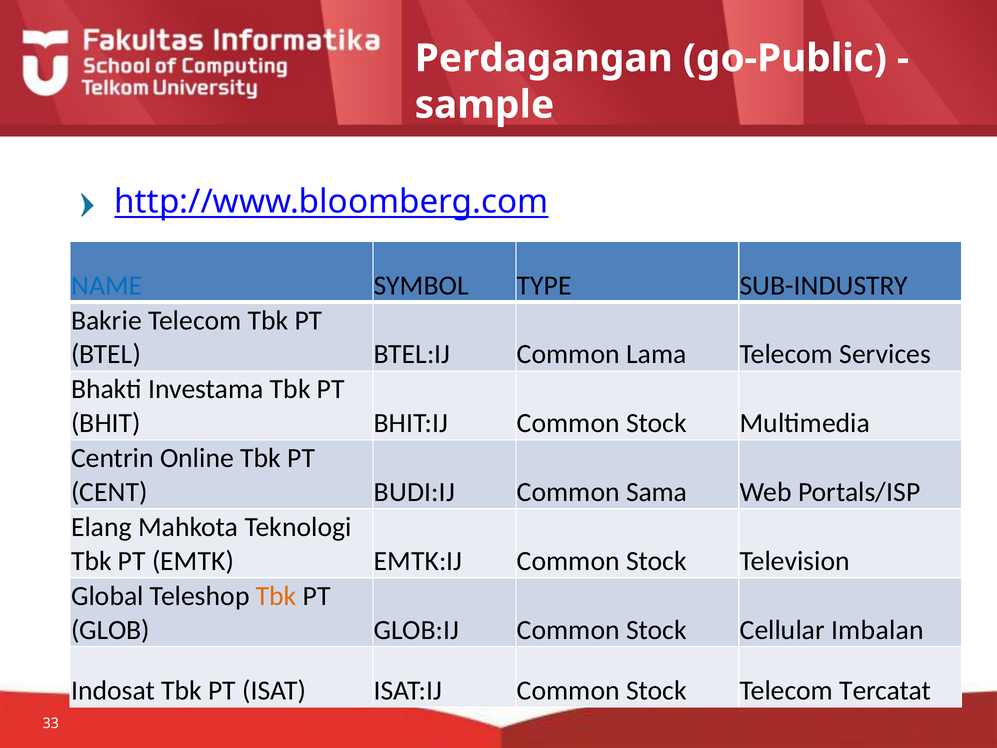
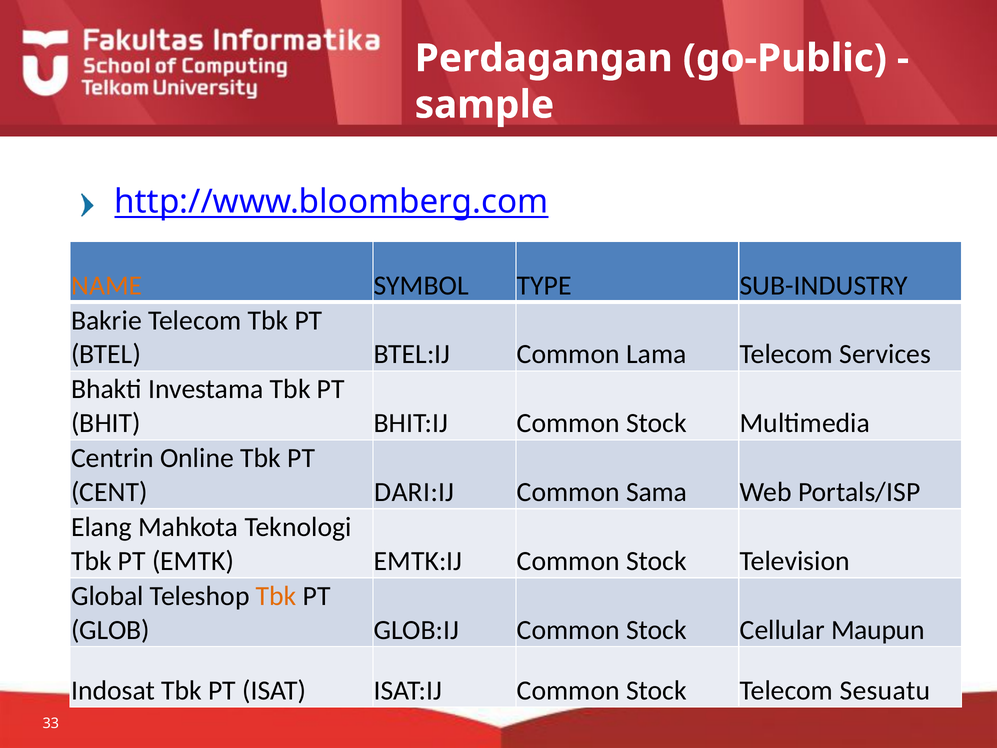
NAME colour: blue -> orange
BUDI:IJ: BUDI:IJ -> DARI:IJ
Imbalan: Imbalan -> Maupun
Tercatat: Tercatat -> Sesuatu
